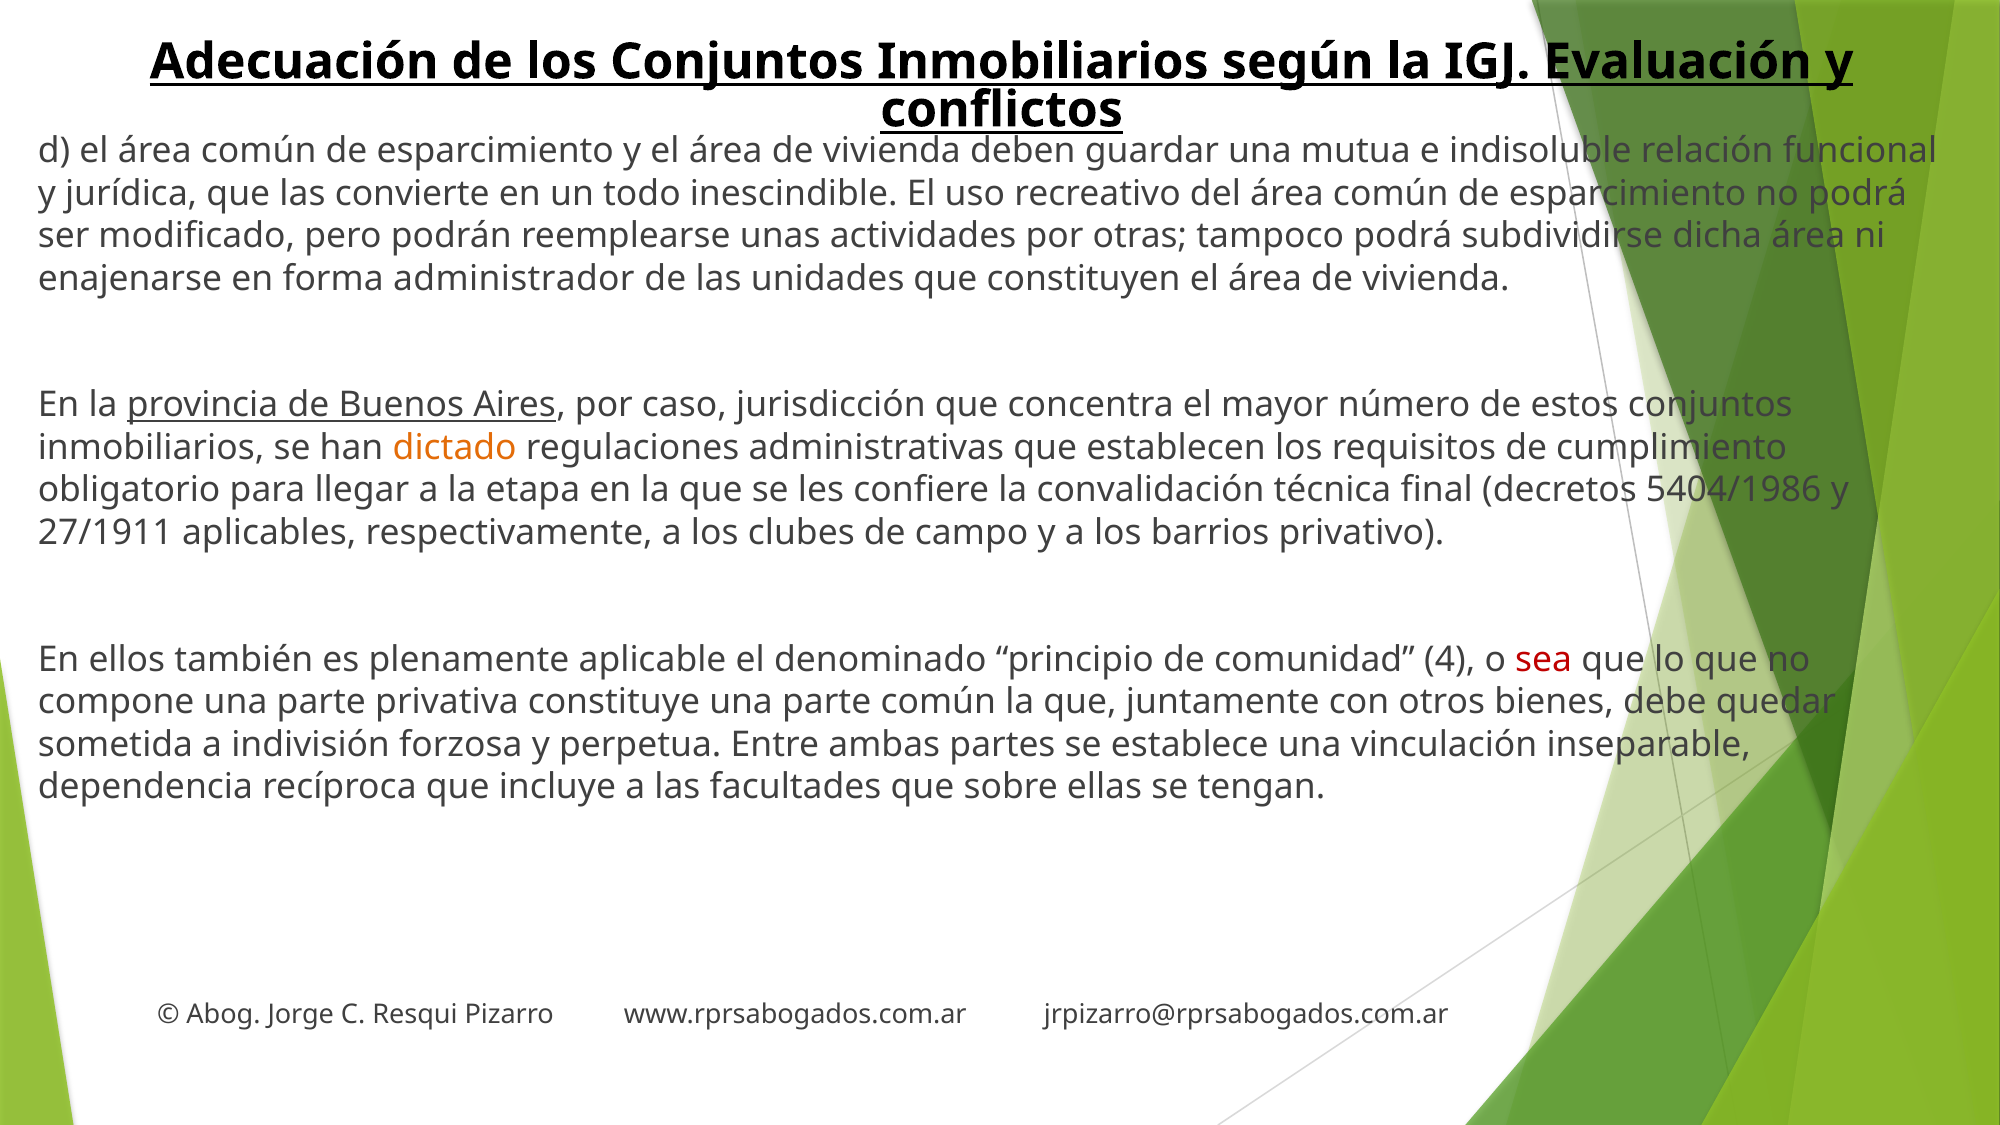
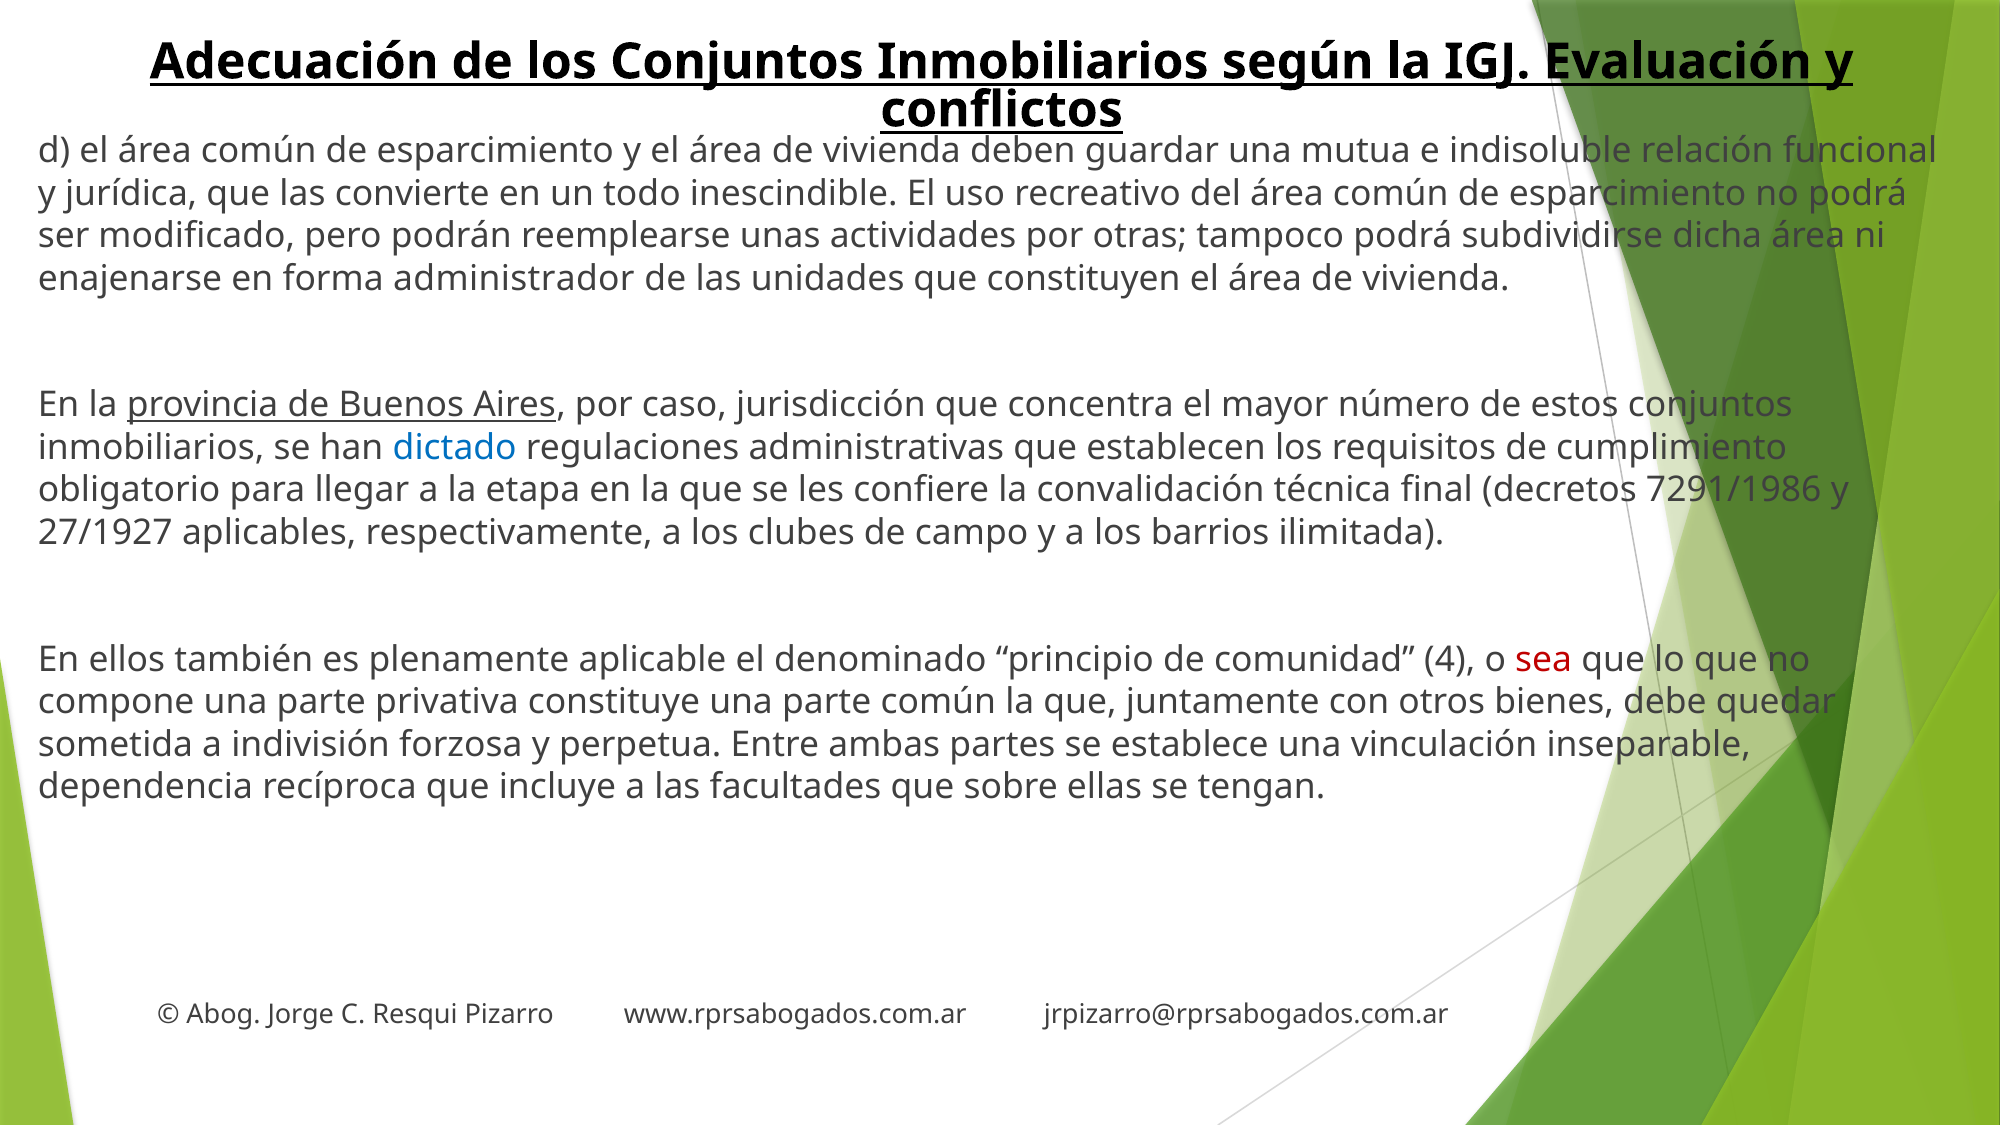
dictado colour: orange -> blue
5404/1986: 5404/1986 -> 7291/1986
27/1911: 27/1911 -> 27/1927
privativo: privativo -> ilimitada
